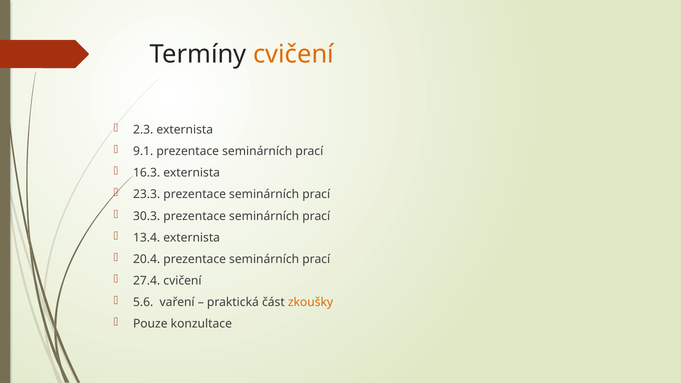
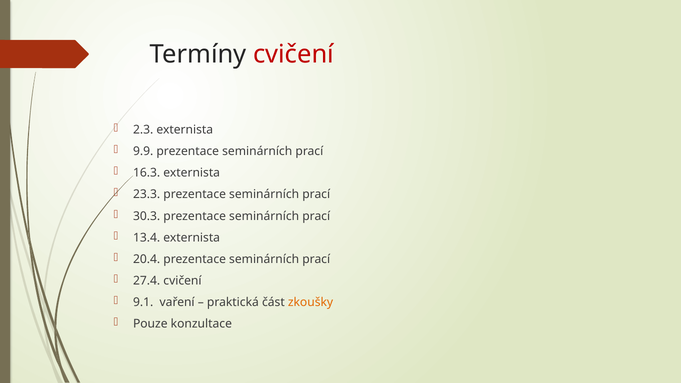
cvičení at (294, 55) colour: orange -> red
9.1: 9.1 -> 9.9
5.6: 5.6 -> 9.1
